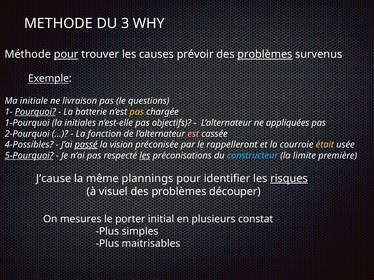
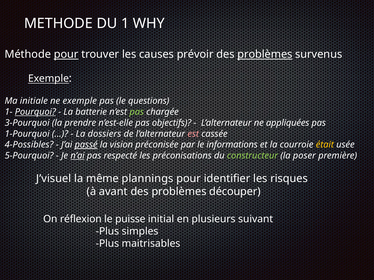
3: 3 -> 1
ne livraison: livraison -> exemple
pas at (137, 112) colour: yellow -> light green
1-Pourquoi: 1-Pourquoi -> 3-Pourquoi
initiales: initiales -> prendre
2-Pourquoi: 2-Pourquoi -> 1-Pourquoi
fonction: fonction -> dossiers
rappelleront: rappelleront -> informations
5-Pourquoi underline: present -> none
n’ai underline: none -> present
les at (145, 156) underline: present -> none
constructeur colour: light blue -> light green
limite: limite -> poser
J’cause: J’cause -> J’visuel
risques underline: present -> none
visuel: visuel -> avant
mesures: mesures -> réflexion
porter: porter -> puisse
constat: constat -> suivant
